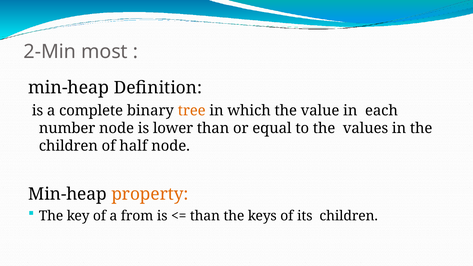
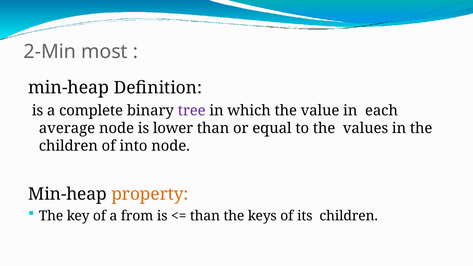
tree colour: orange -> purple
number: number -> average
half: half -> into
